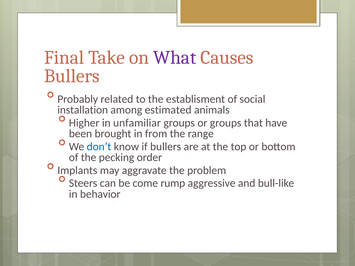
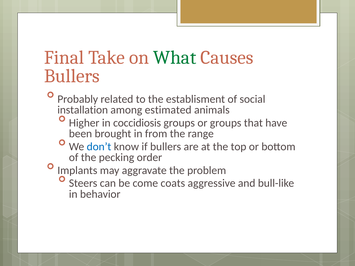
What colour: purple -> green
unfamiliar: unfamiliar -> coccidiosis
rump: rump -> coats
